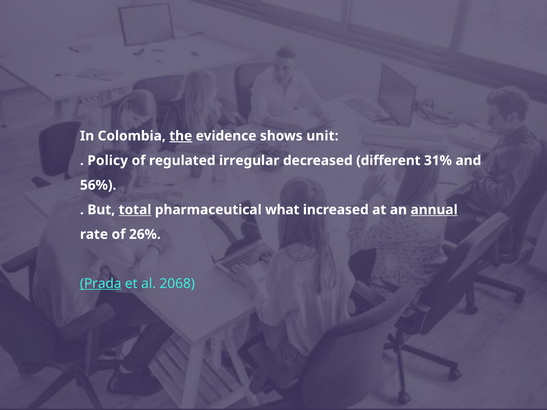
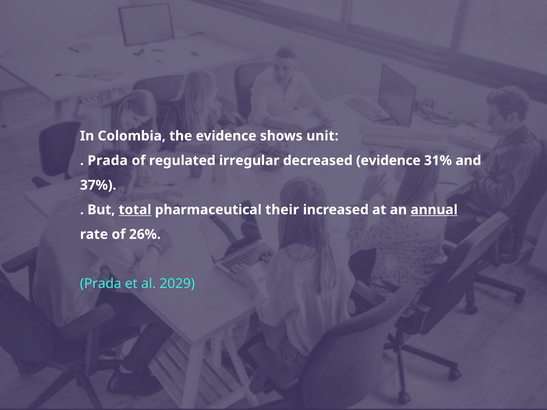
the underline: present -> none
Policy at (108, 161): Policy -> Prada
decreased different: different -> evidence
56%: 56% -> 37%
what: what -> their
Prada at (101, 284) underline: present -> none
2068: 2068 -> 2029
